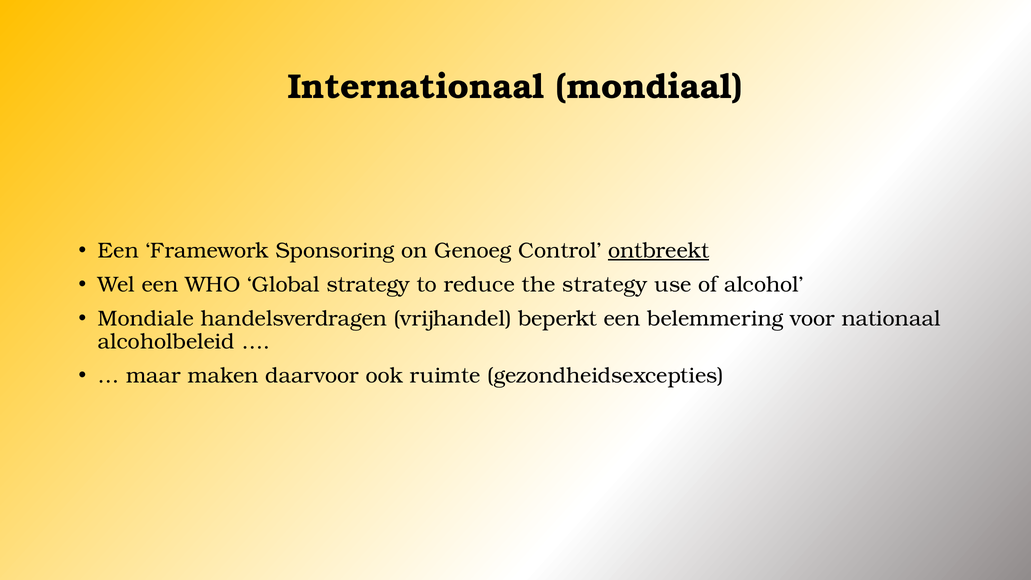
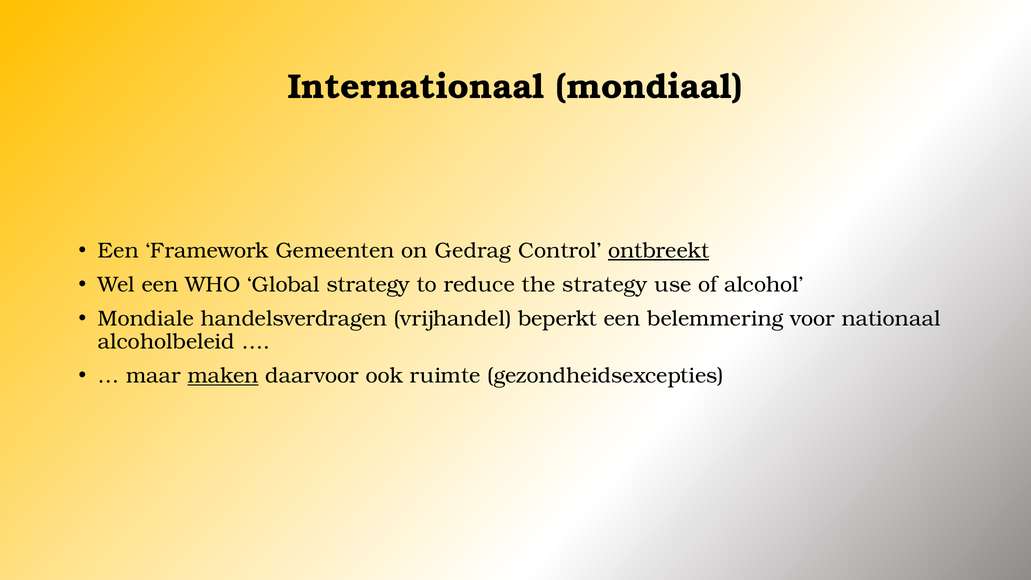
Sponsoring: Sponsoring -> Gemeenten
Genoeg: Genoeg -> Gedrag
maken underline: none -> present
